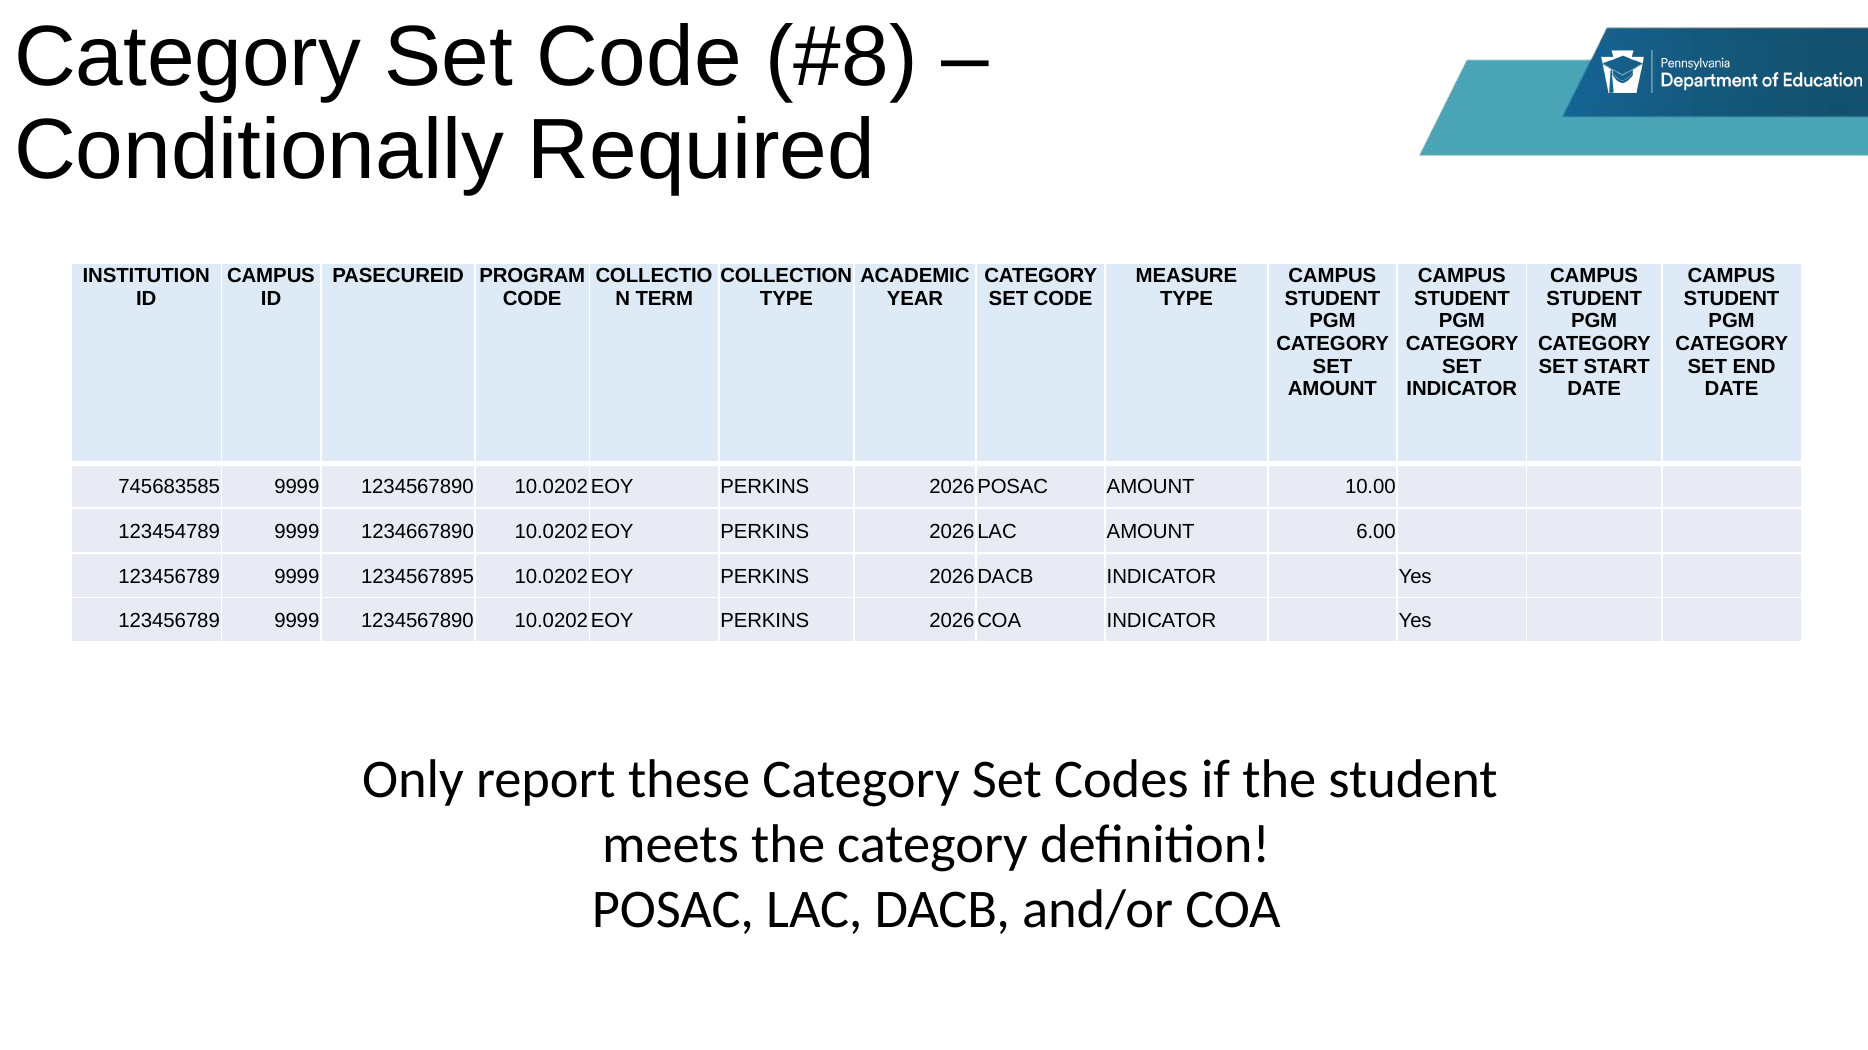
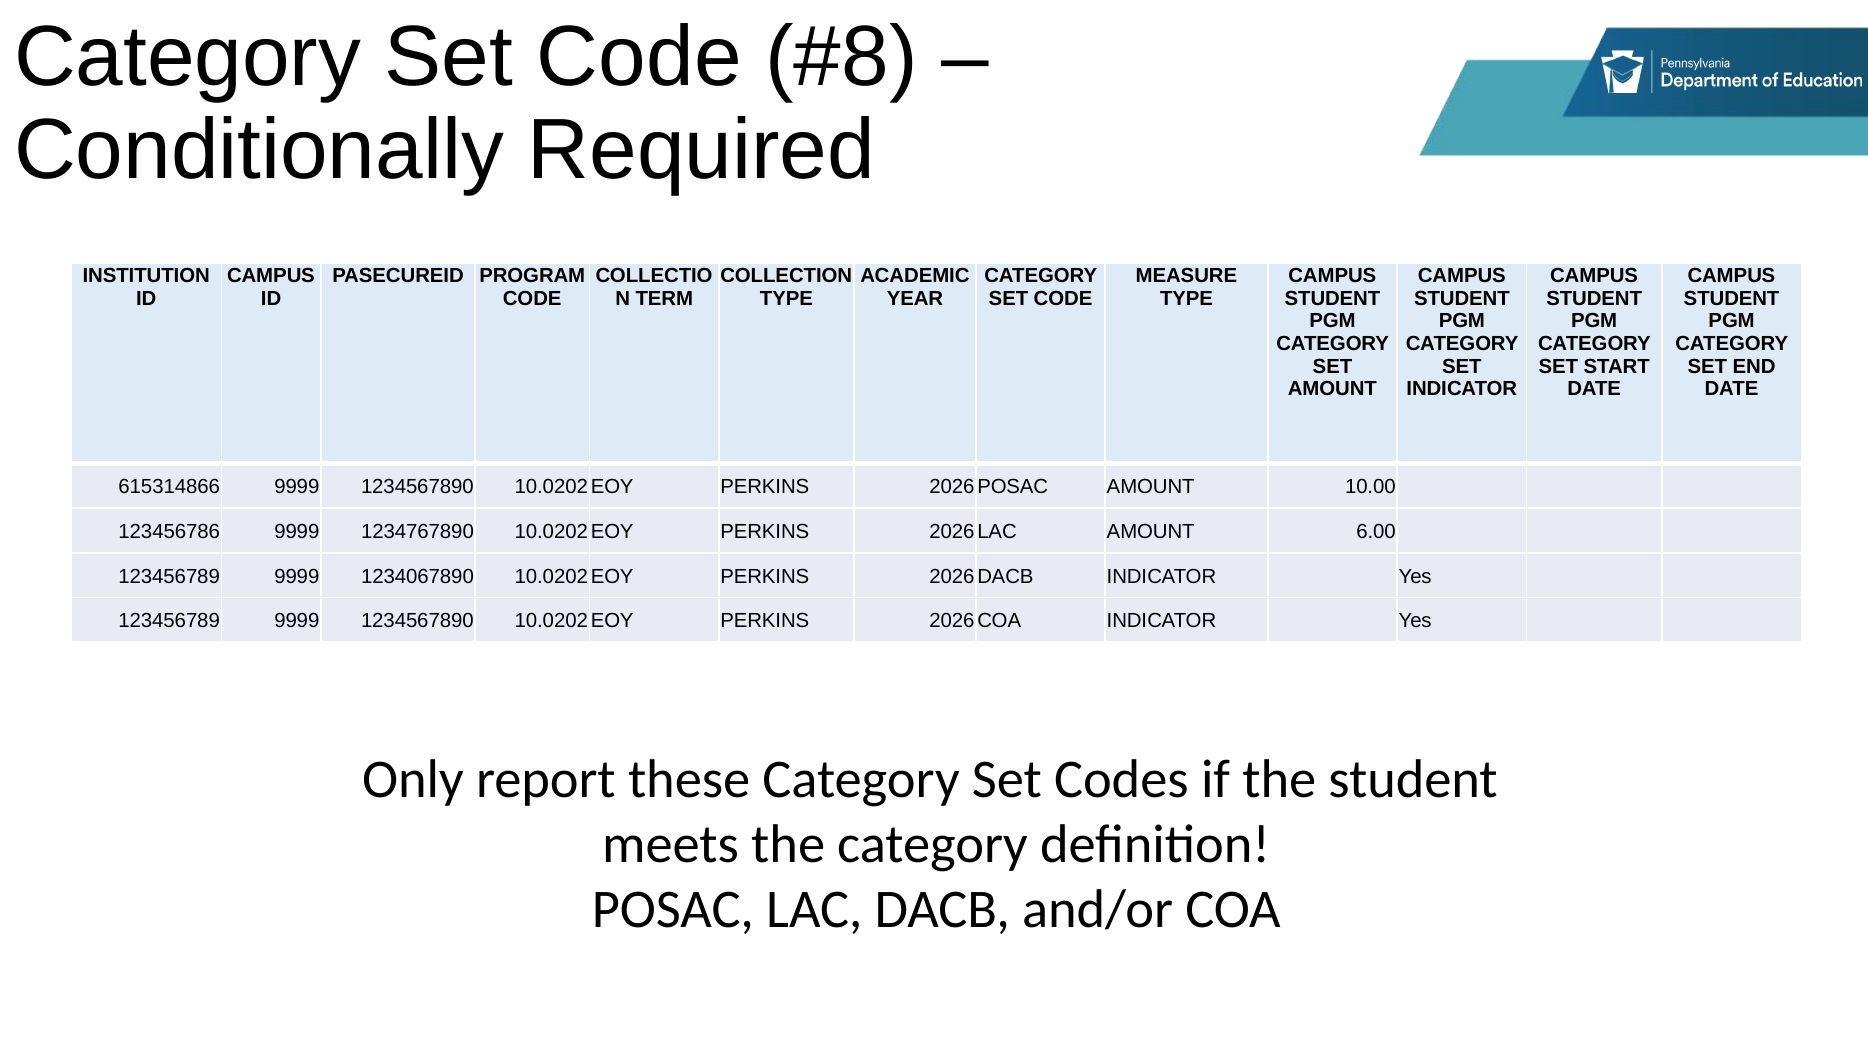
745683585: 745683585 -> 615314866
123454789: 123454789 -> 123456786
1234667890: 1234667890 -> 1234767890
1234567895: 1234567895 -> 1234067890
